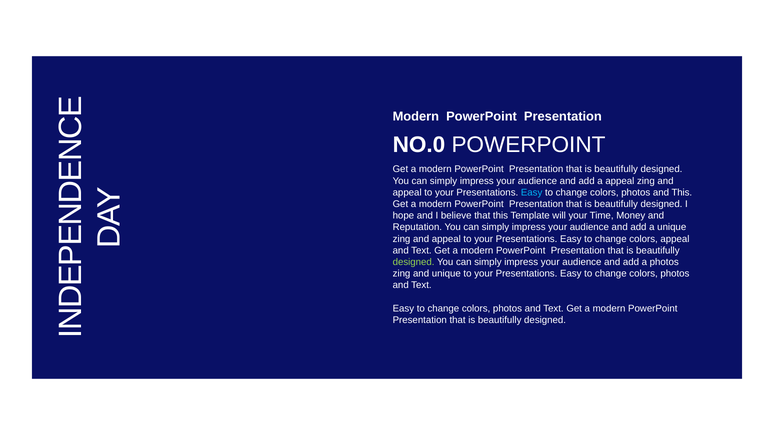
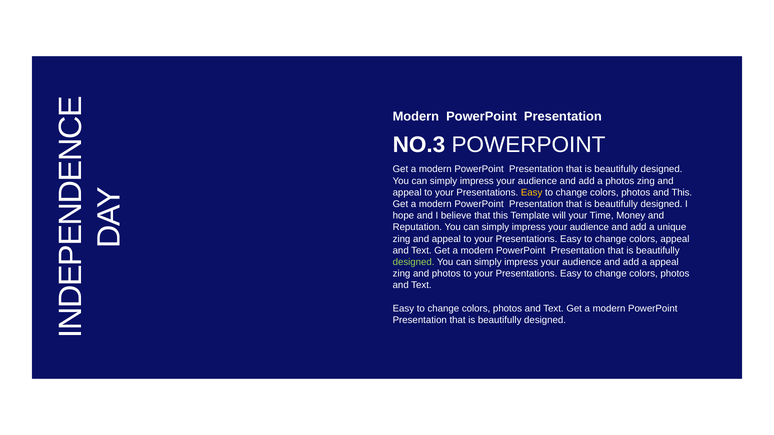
NO.0: NO.0 -> NO.3
a appeal: appeal -> photos
Easy at (532, 193) colour: light blue -> yellow
a photos: photos -> appeal
and unique: unique -> photos
